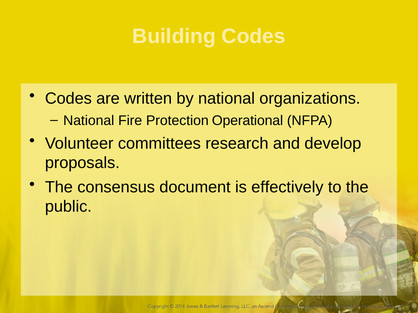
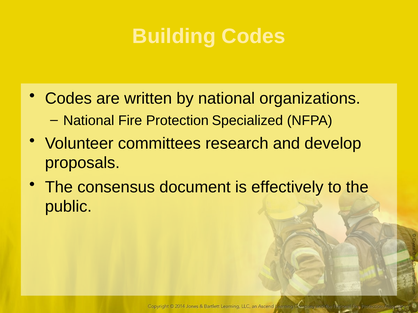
Operational: Operational -> Specialized
